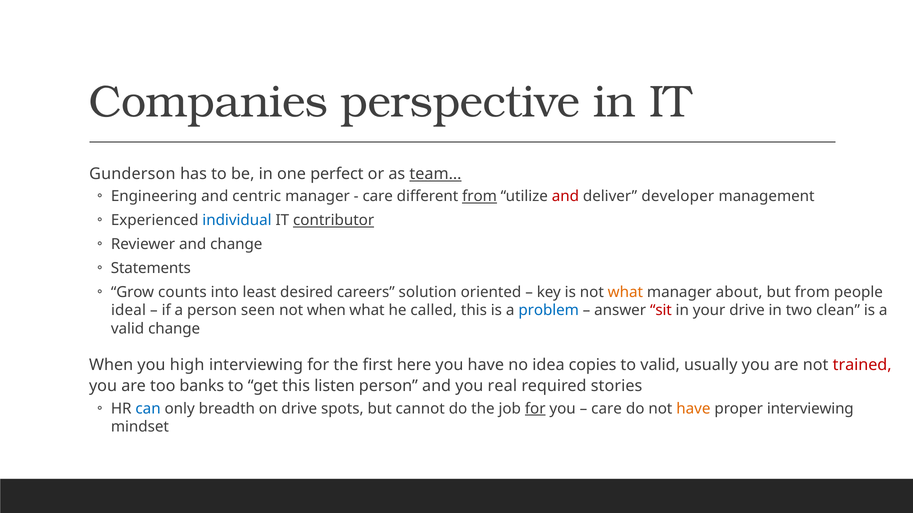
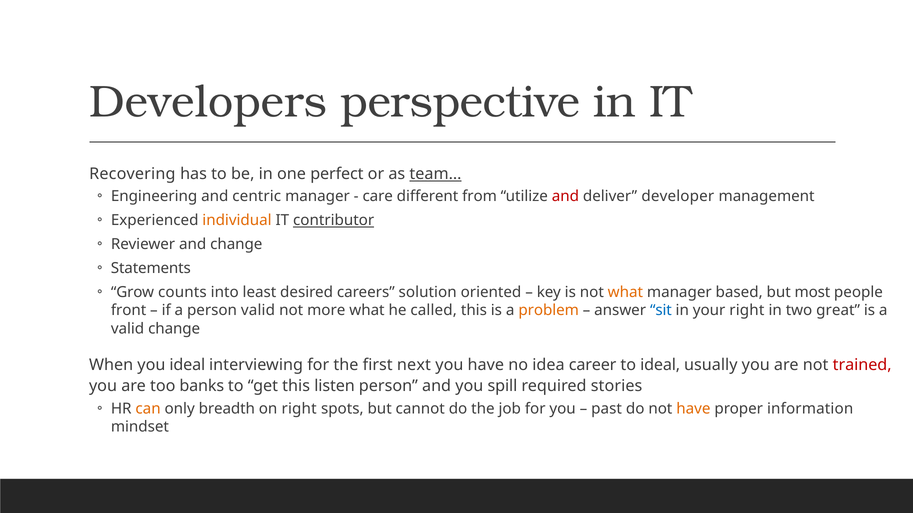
Companies: Companies -> Developers
Gunderson: Gunderson -> Recovering
from at (480, 197) underline: present -> none
individual colour: blue -> orange
about: about -> based
but from: from -> most
ideal: ideal -> front
person seen: seen -> valid
not when: when -> more
problem colour: blue -> orange
sit colour: red -> blue
your drive: drive -> right
clean: clean -> great
you high: high -> ideal
here: here -> next
copies: copies -> career
to valid: valid -> ideal
real: real -> spill
can colour: blue -> orange
on drive: drive -> right
for at (535, 409) underline: present -> none
care at (607, 409): care -> past
proper interviewing: interviewing -> information
